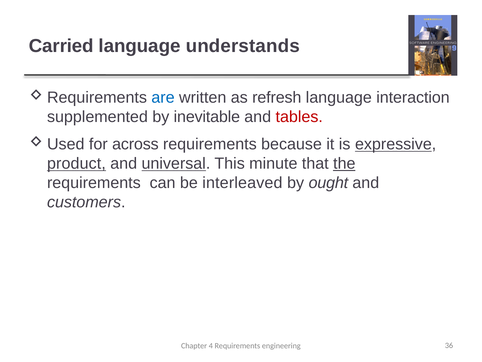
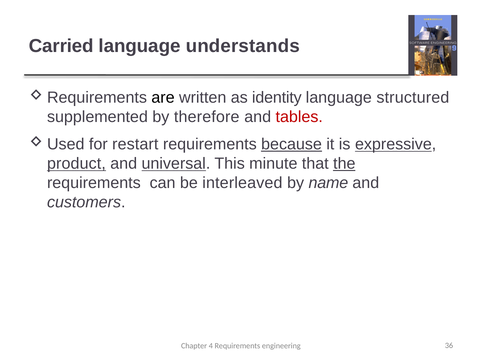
are colour: blue -> black
refresh: refresh -> identity
interaction: interaction -> structured
inevitable: inevitable -> therefore
across: across -> restart
because underline: none -> present
ought: ought -> name
